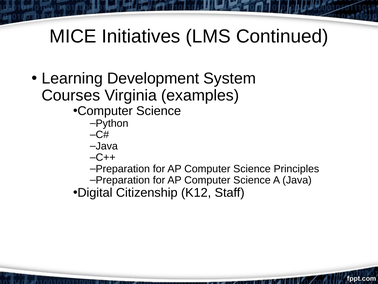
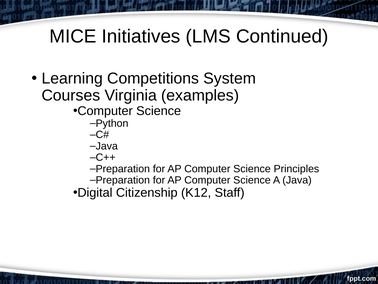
Development: Development -> Competitions
